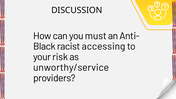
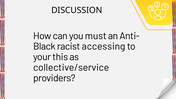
risk: risk -> this
unworthy/service: unworthy/service -> collective/service
